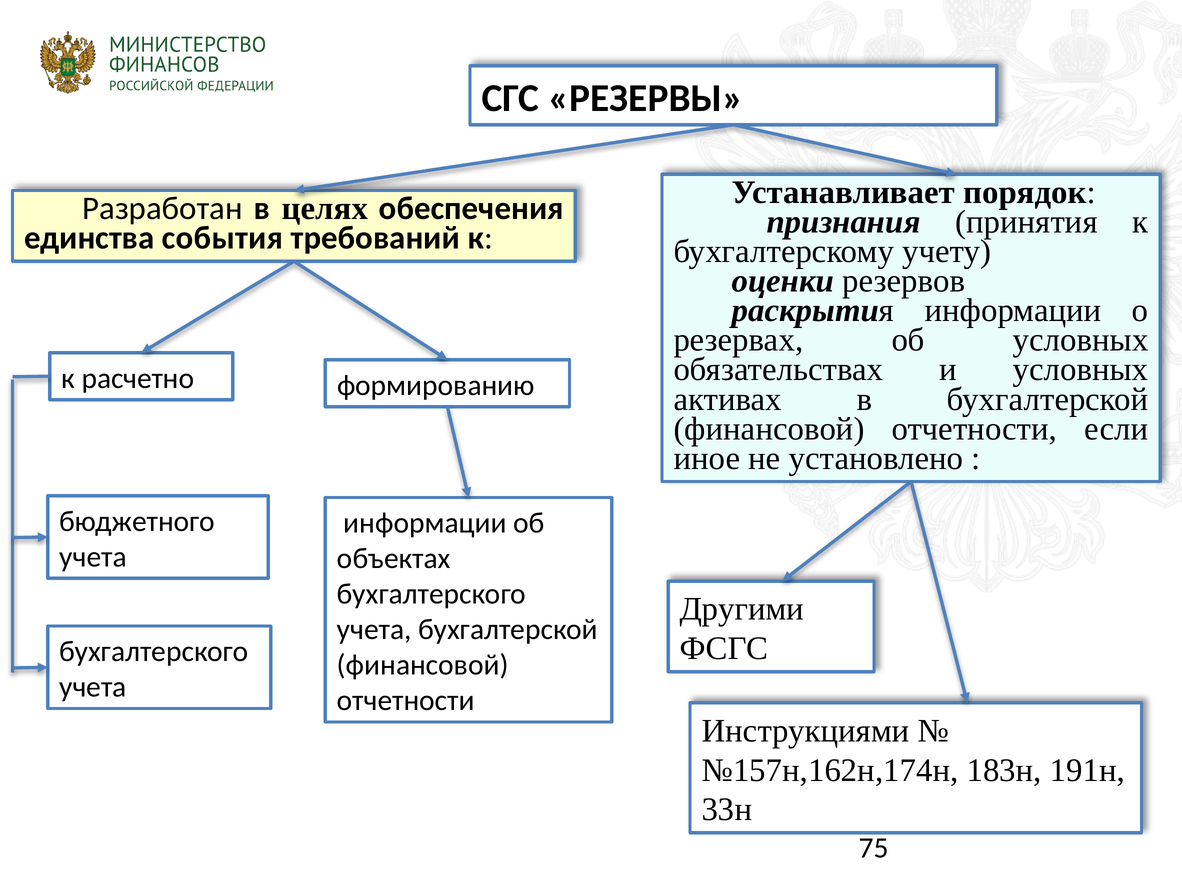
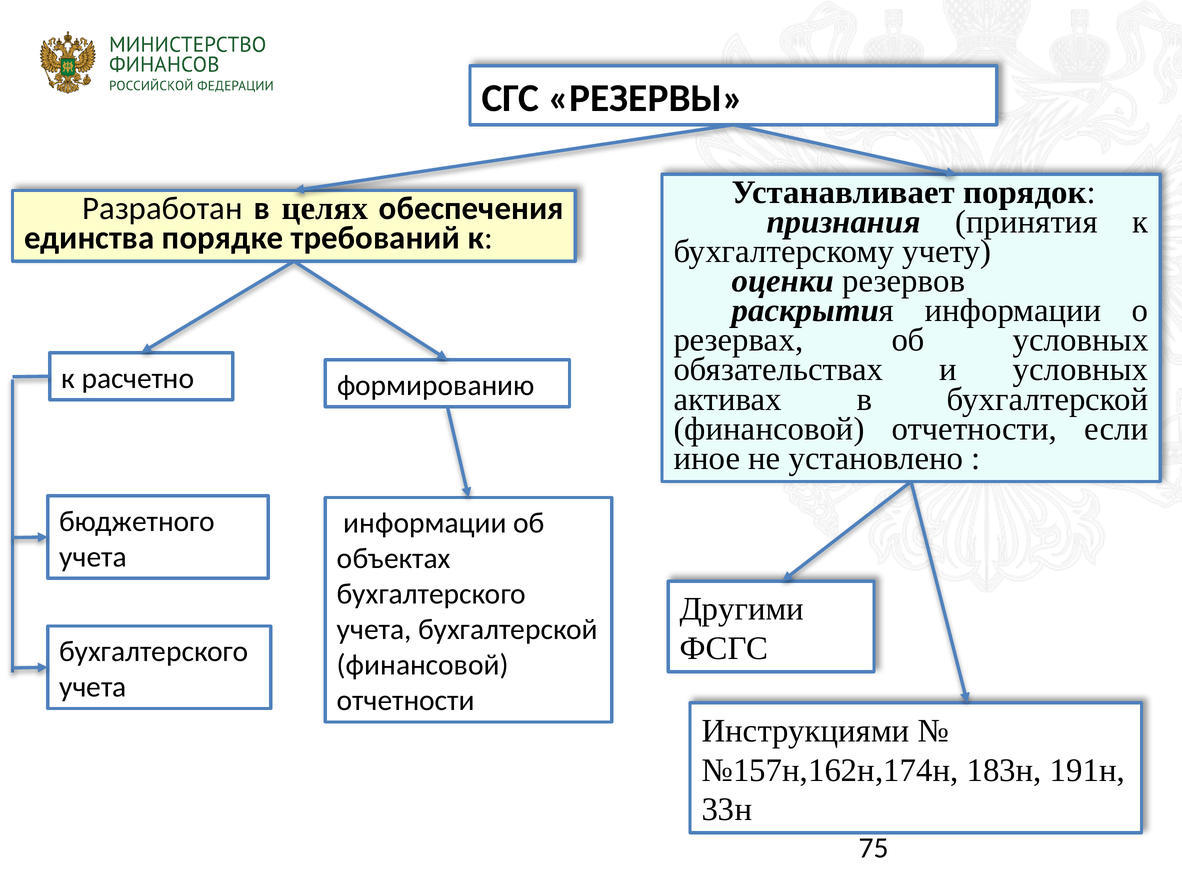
события: события -> порядке
